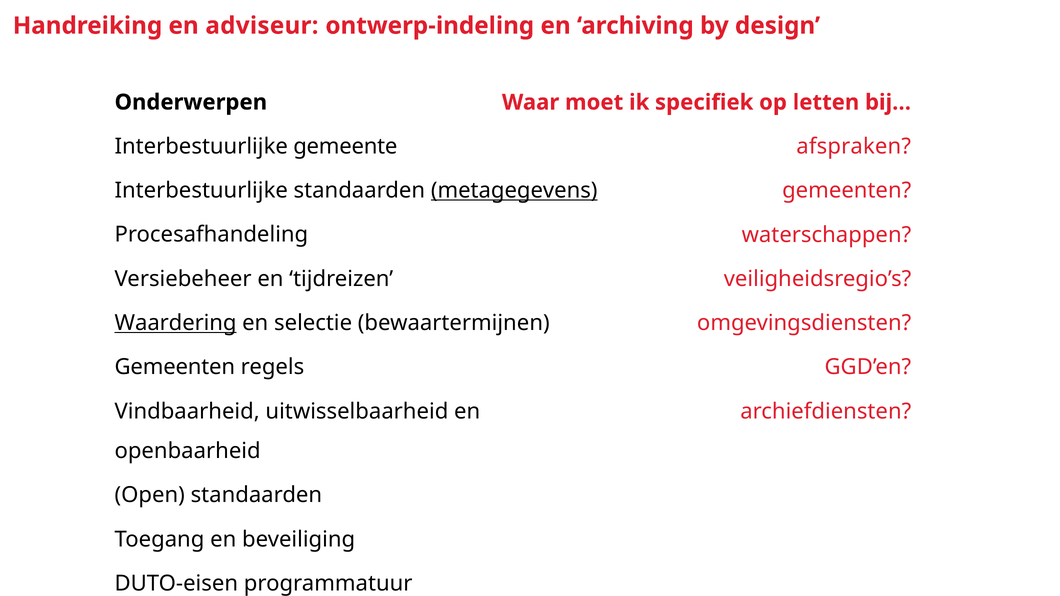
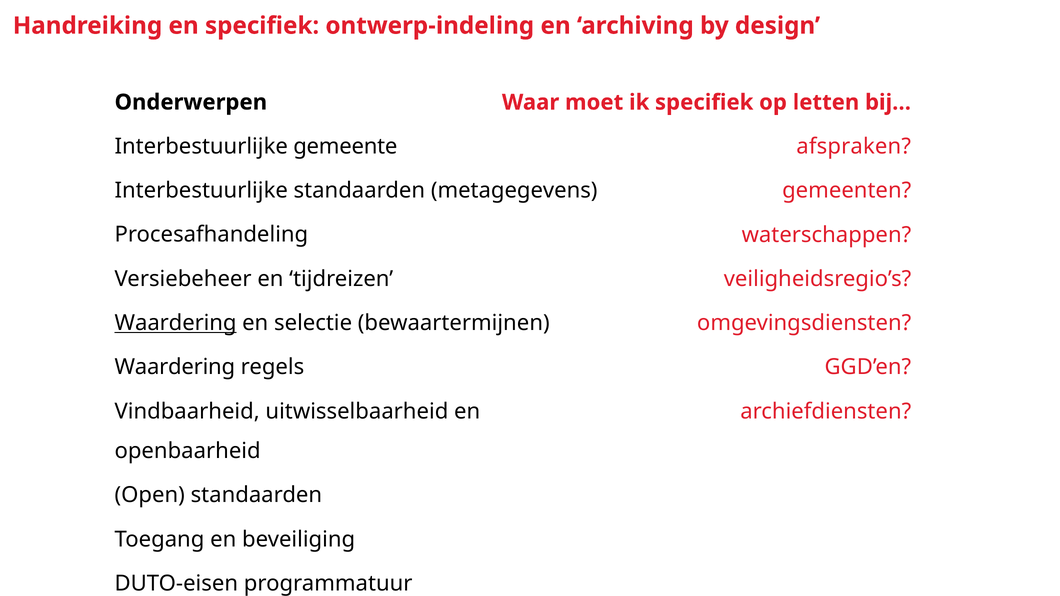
en adviseur: adviseur -> specifiek
metagegevens underline: present -> none
Gemeenten at (175, 367): Gemeenten -> Waardering
